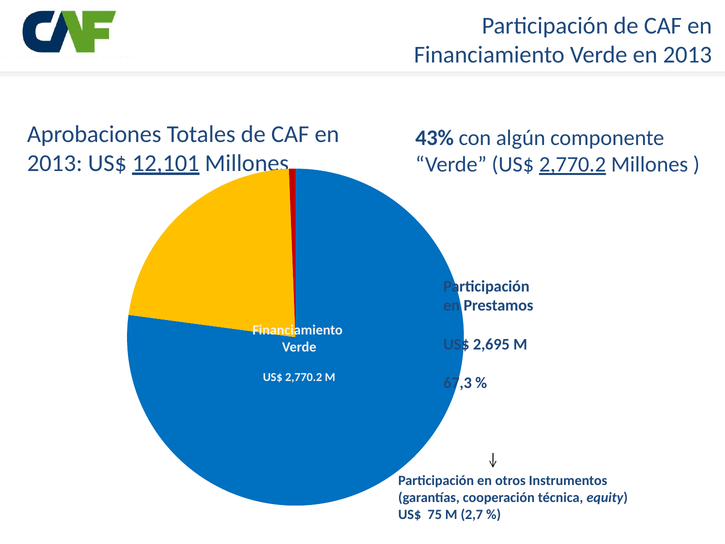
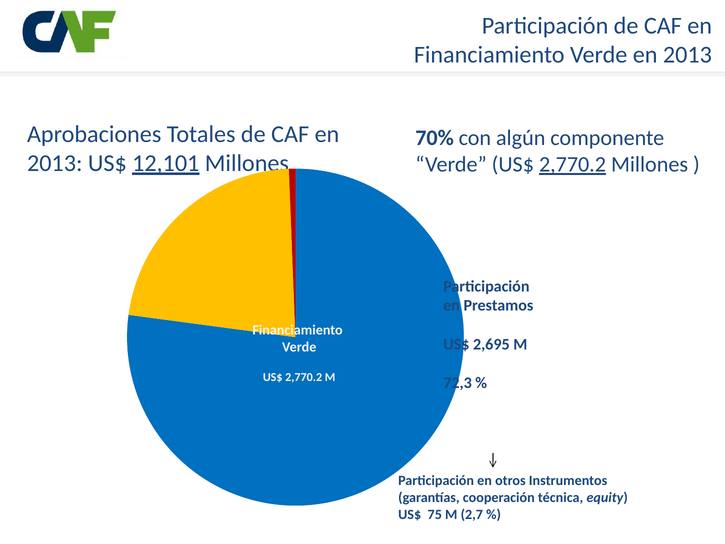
43%: 43% -> 70%
67,3: 67,3 -> 72,3
